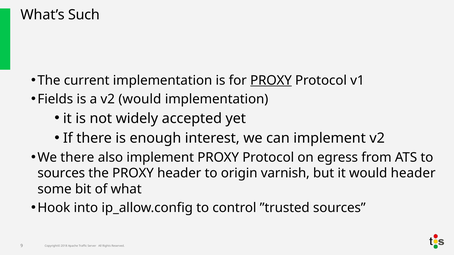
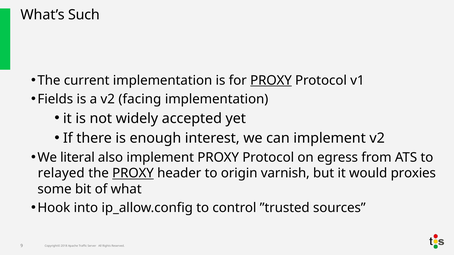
v2 would: would -> facing
We there: there -> literal
sources at (61, 173): sources -> relayed
PROXY at (133, 173) underline: none -> present
would header: header -> proxies
